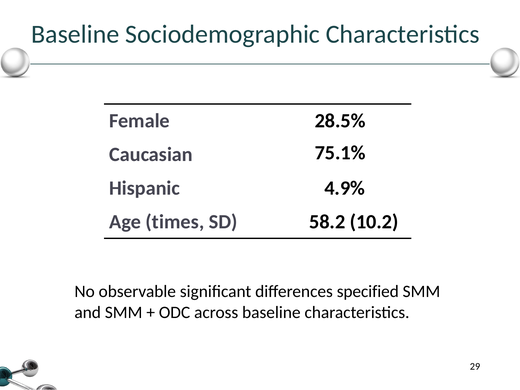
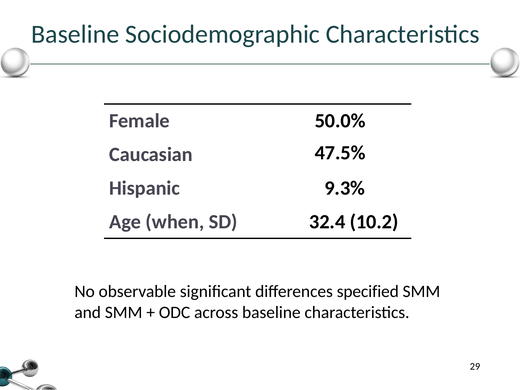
28.5%: 28.5% -> 50.0%
75.1%: 75.1% -> 47.5%
4.9%: 4.9% -> 9.3%
times: times -> when
58.2: 58.2 -> 32.4
